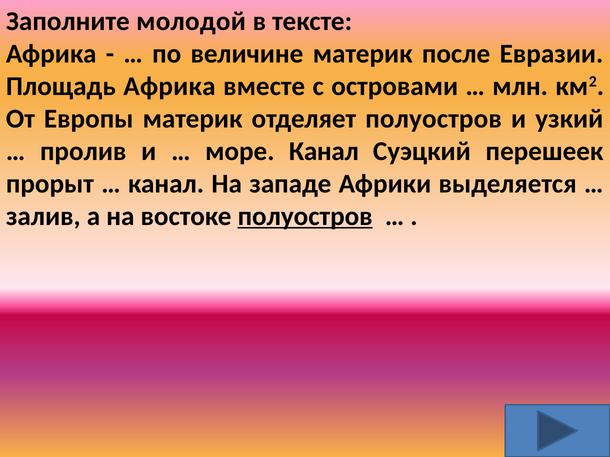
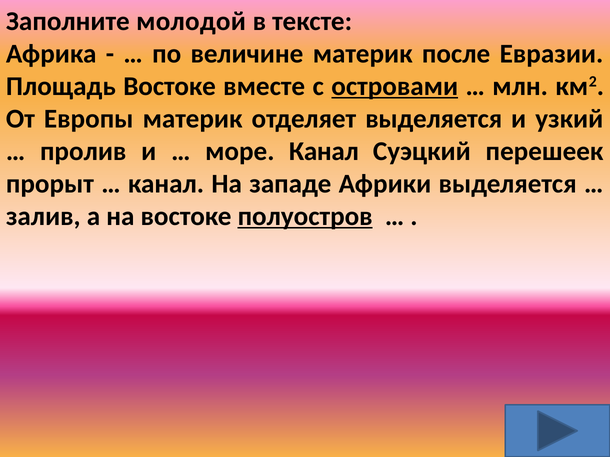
Площадь Африка: Африка -> Востоке
островами underline: none -> present
отделяет полуостров: полуостров -> выделяется
